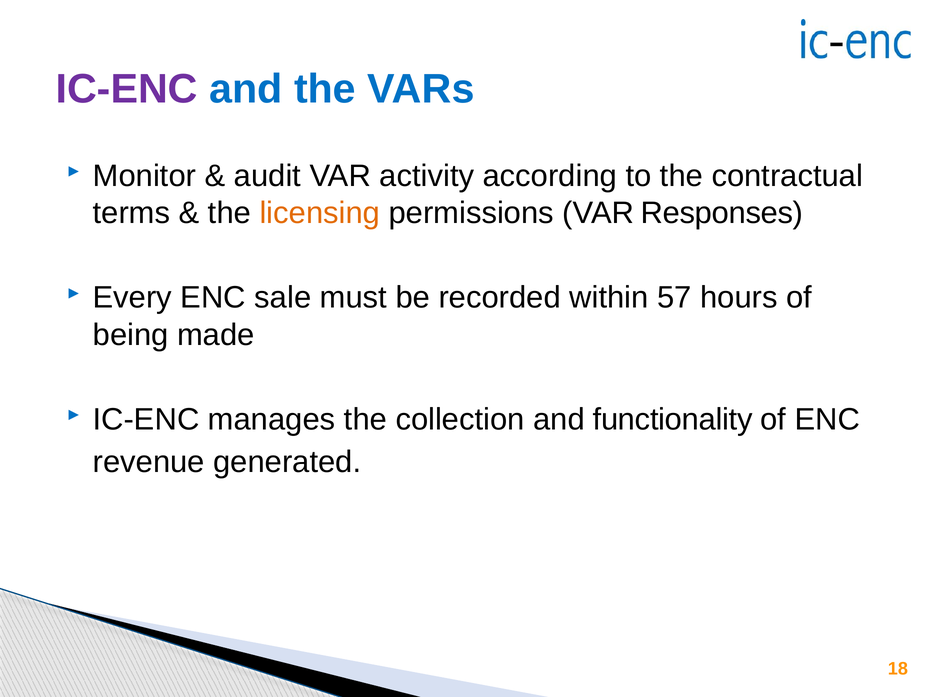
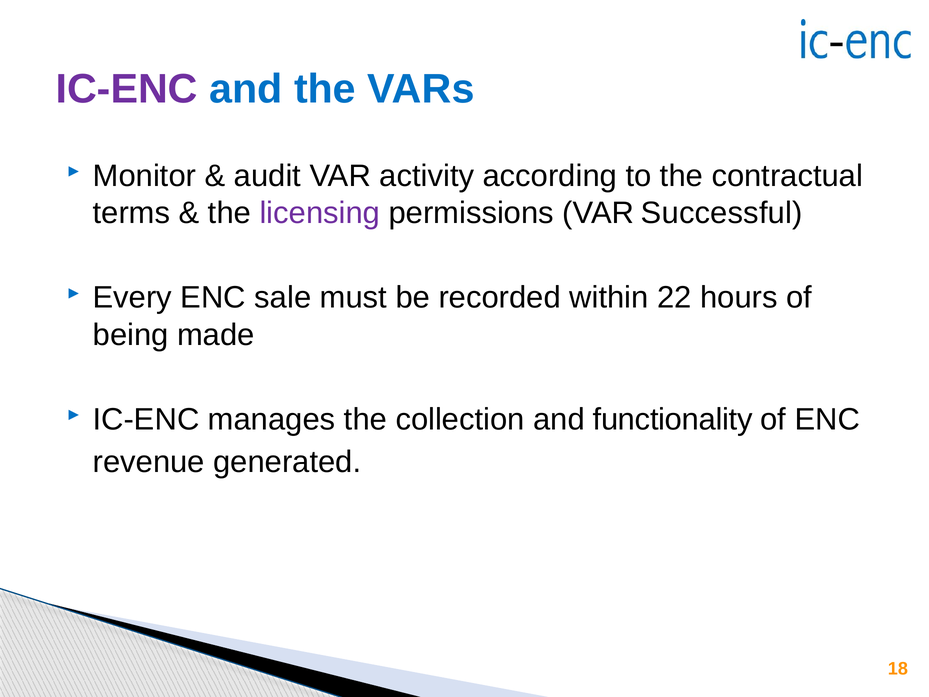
licensing colour: orange -> purple
Responses: Responses -> Successful
57: 57 -> 22
